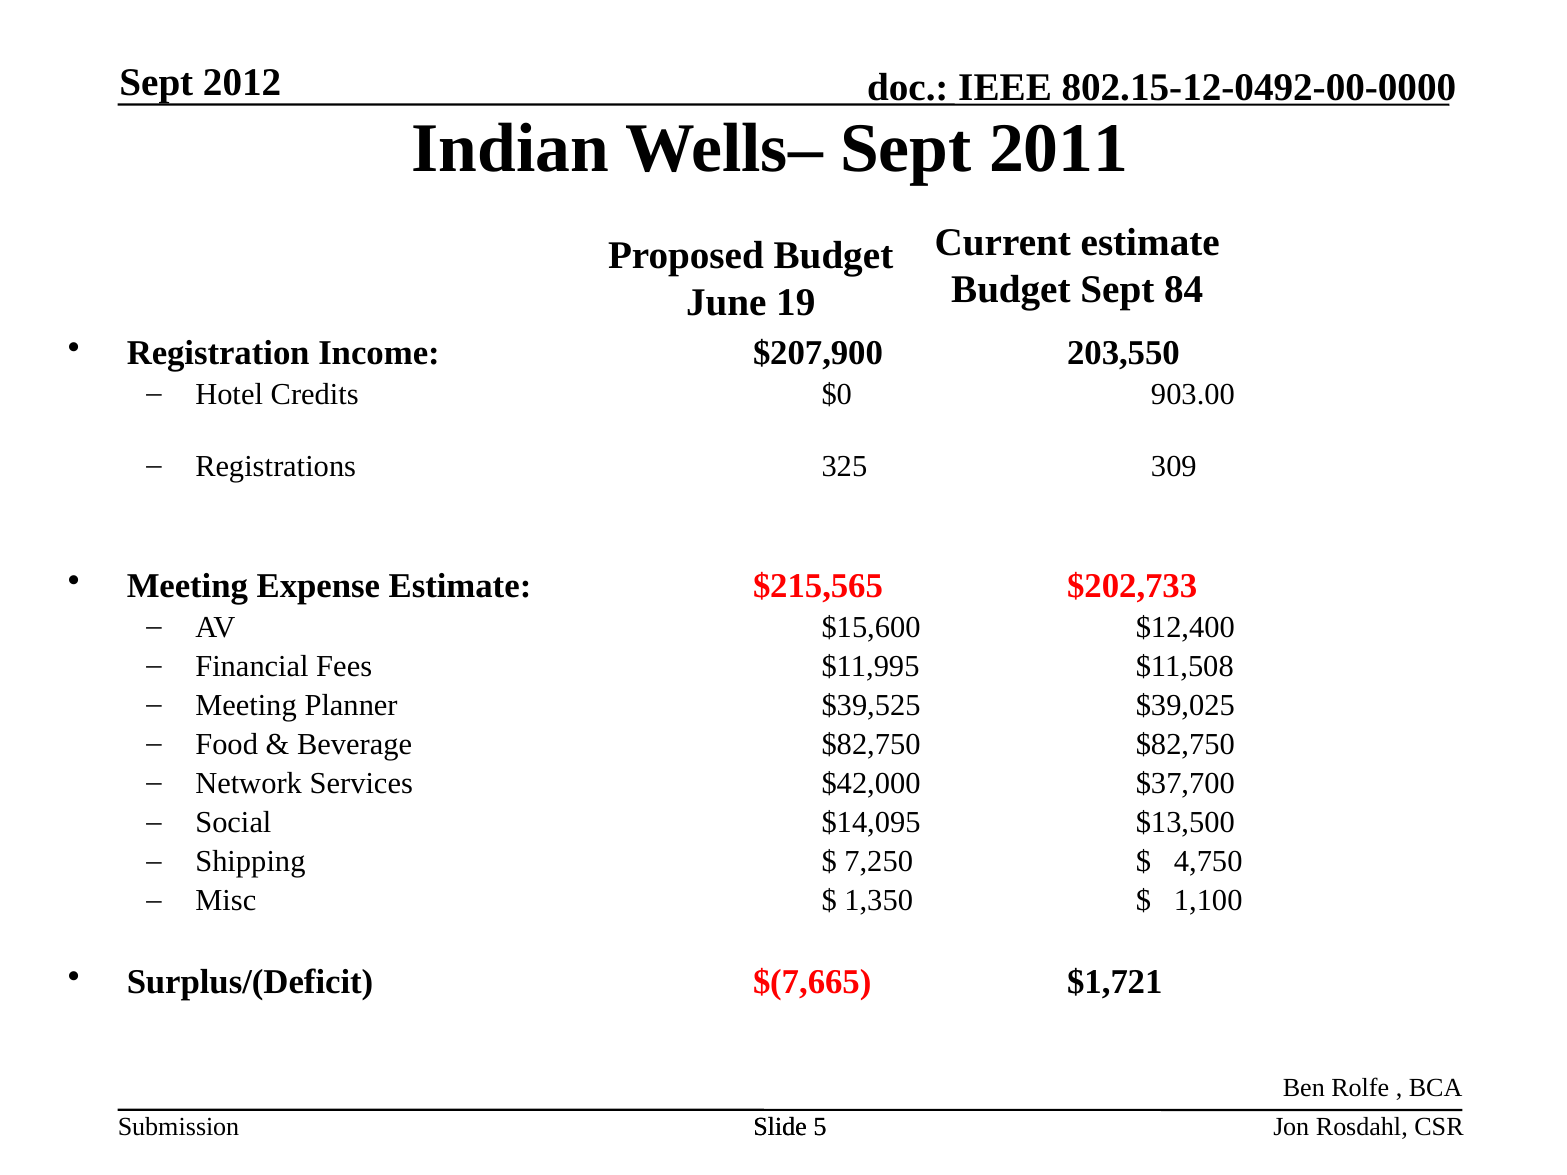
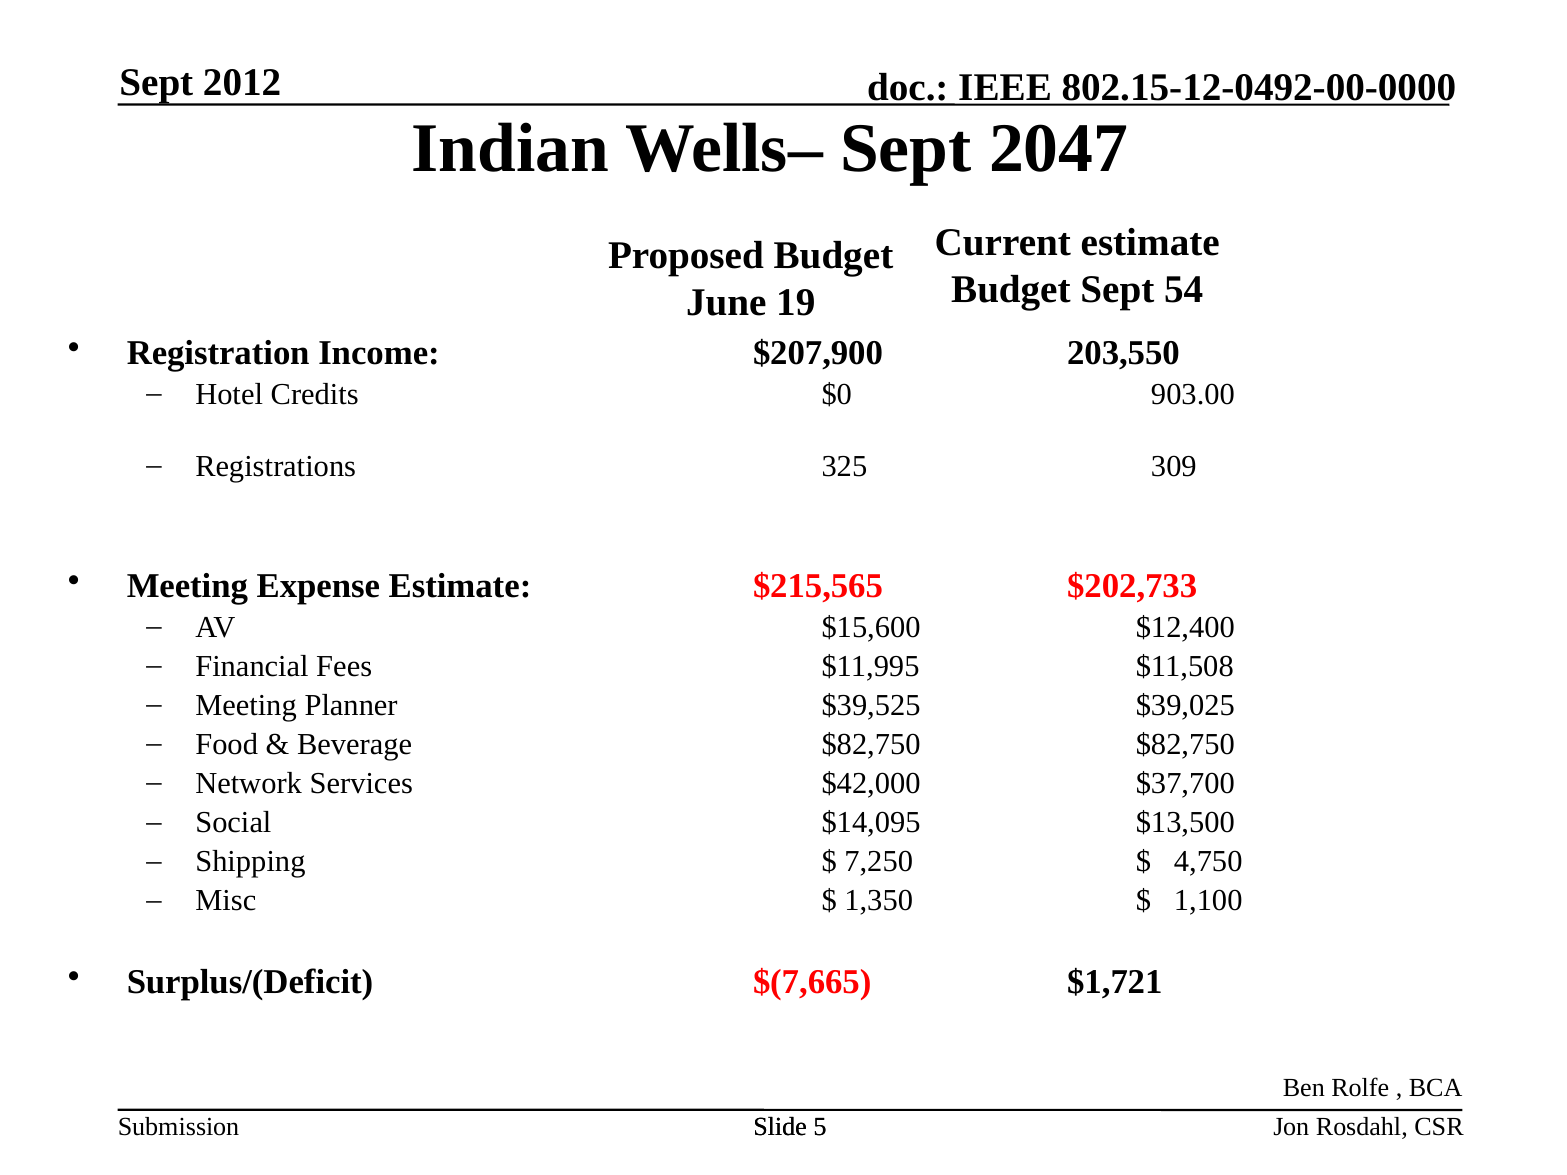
2011: 2011 -> 2047
84: 84 -> 54
